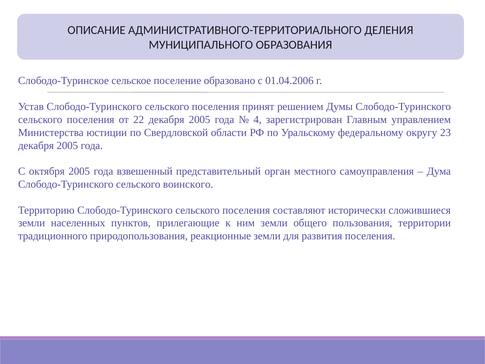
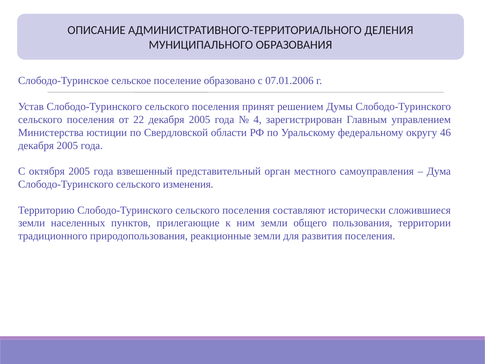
01.04.2006: 01.04.2006 -> 07.01.2006
23: 23 -> 46
воинского: воинского -> изменения
